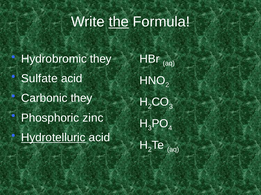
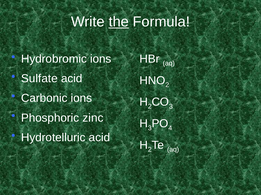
Hydrobromic they: they -> ions
Carbonic they: they -> ions
Hydrotelluric underline: present -> none
